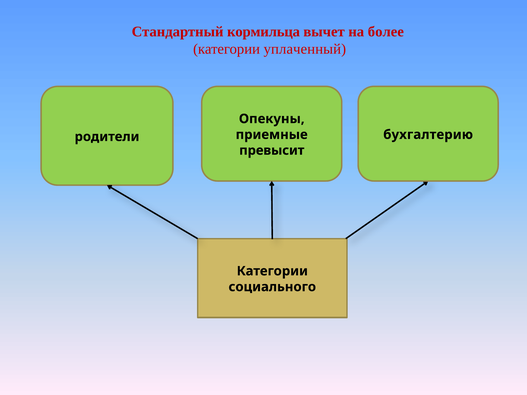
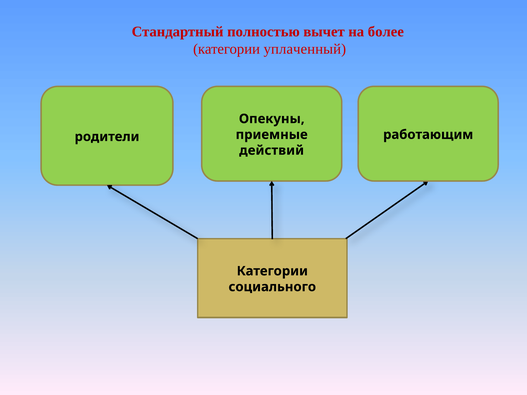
кормильца: кормильца -> полностью
бухгалтерию: бухгалтерию -> работающим
превысит: превысит -> действий
